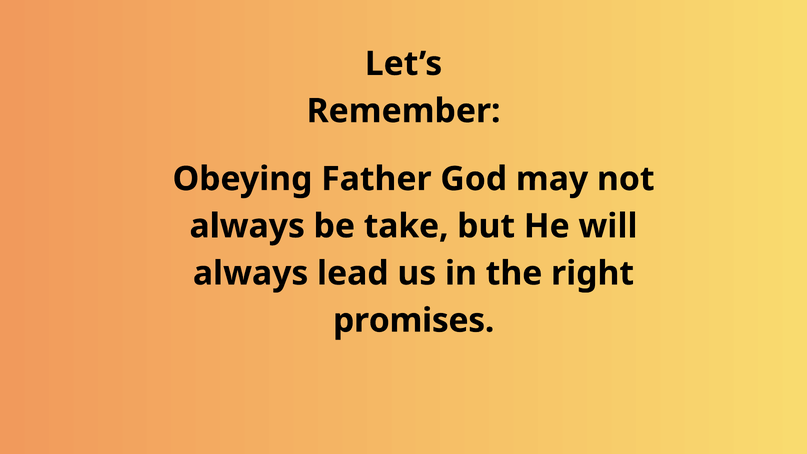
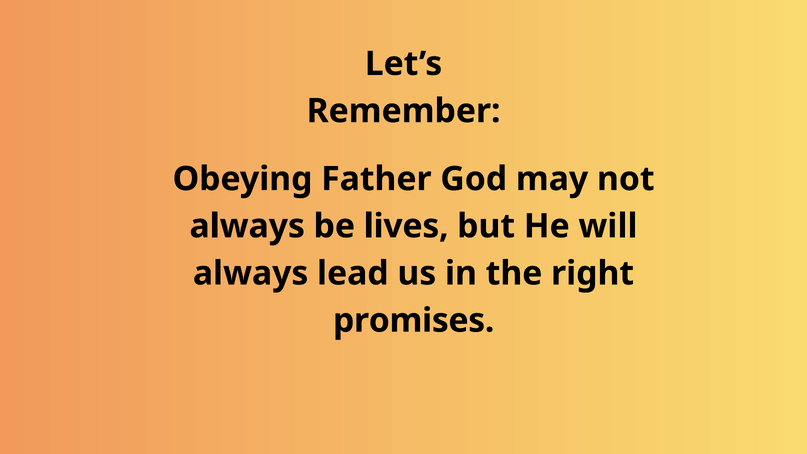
take: take -> lives
